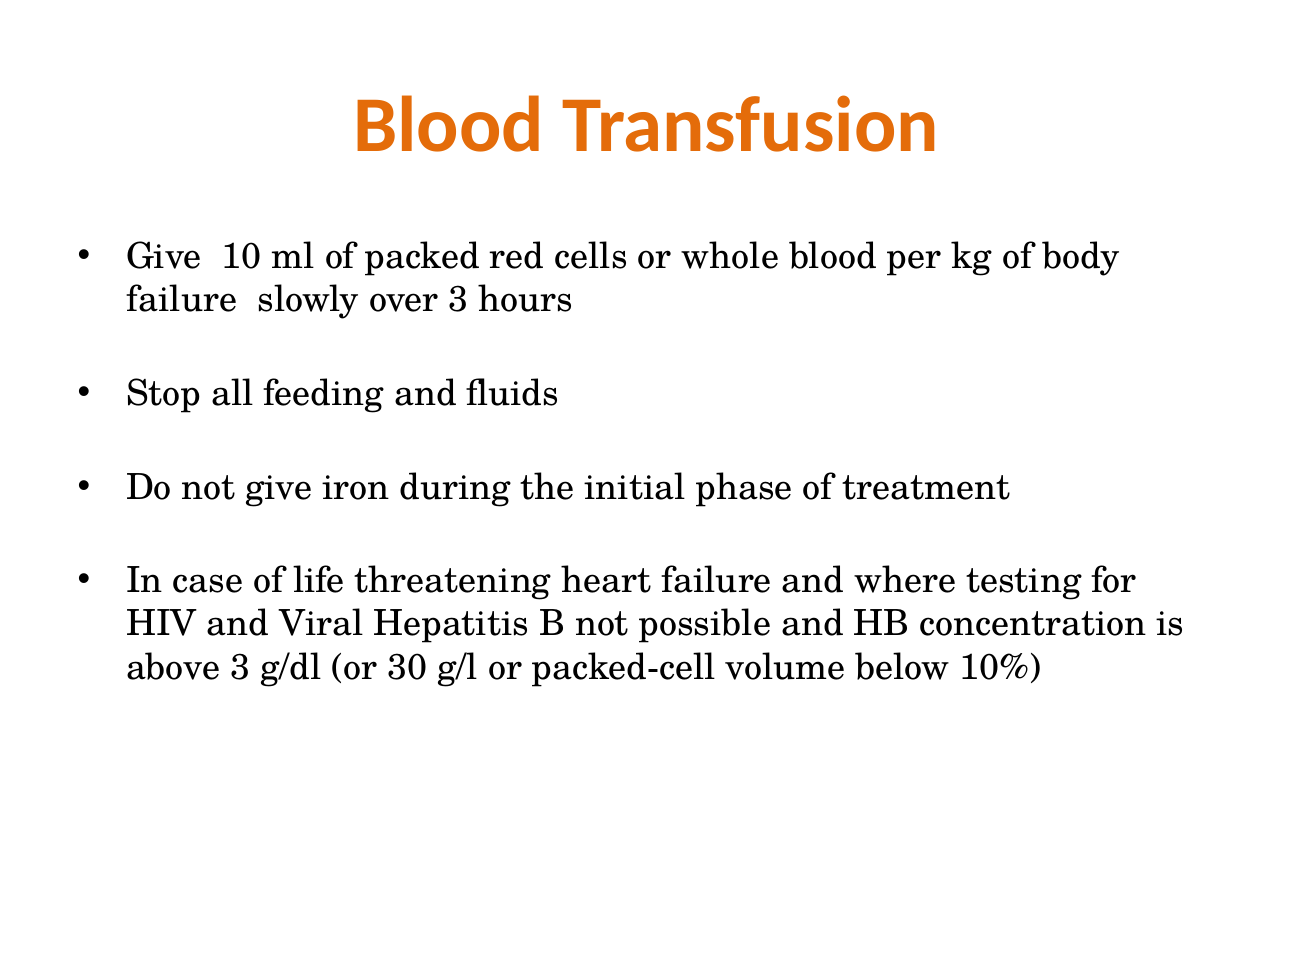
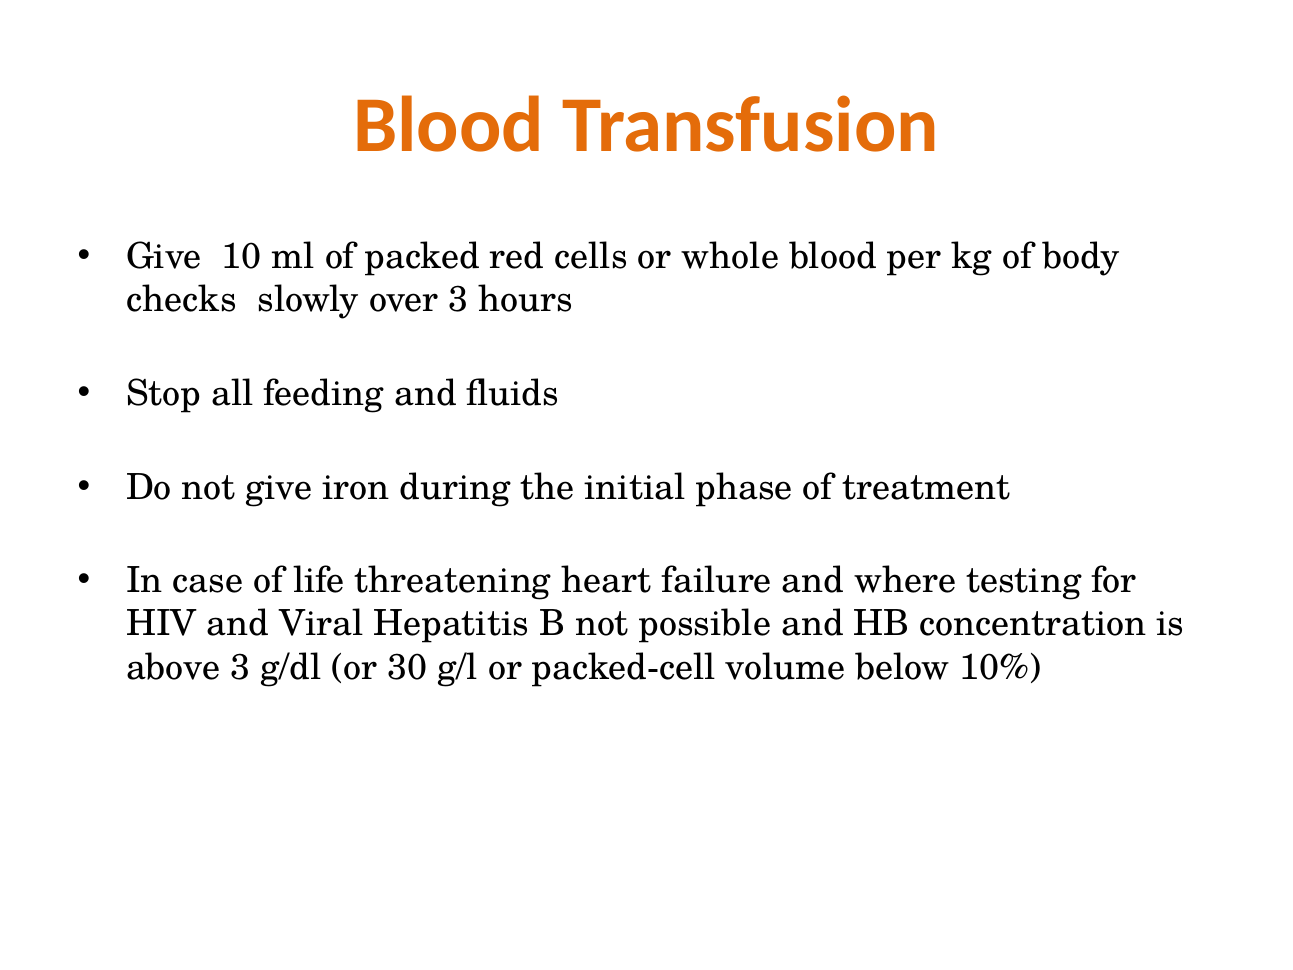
failure at (182, 300): failure -> checks
